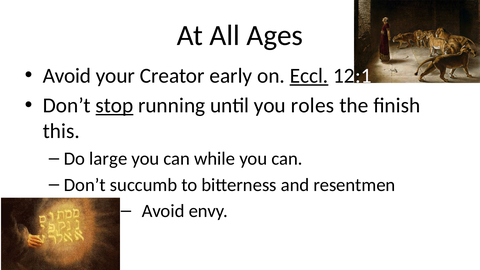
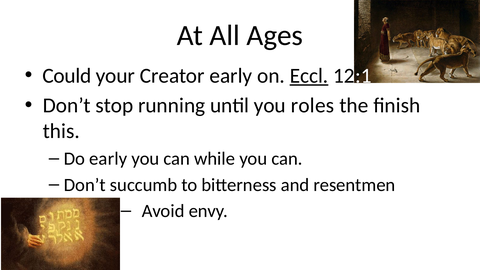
Avoid at (67, 76): Avoid -> Could
stop underline: present -> none
Do large: large -> early
